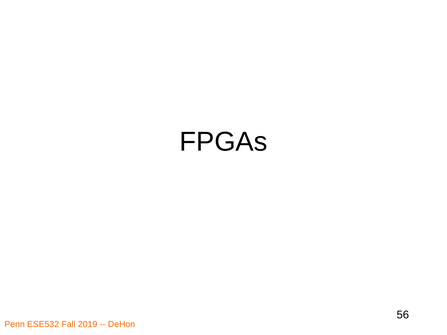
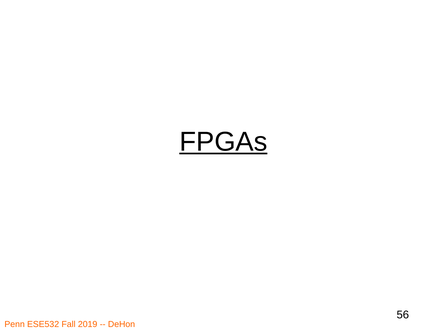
FPGAs underline: none -> present
